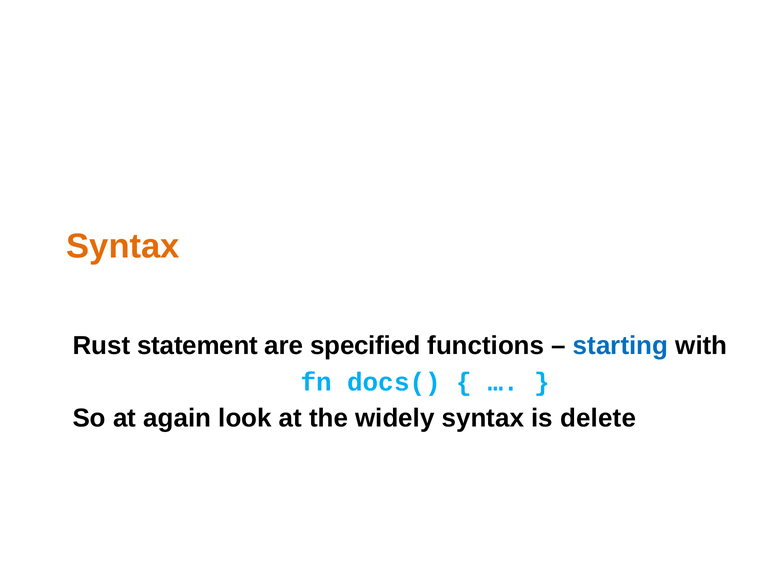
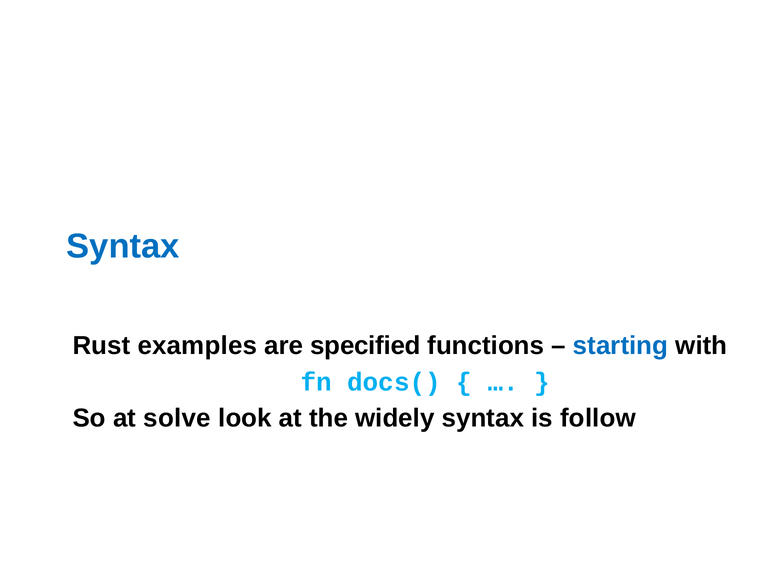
Syntax at (123, 247) colour: orange -> blue
statement: statement -> examples
again: again -> solve
delete: delete -> follow
